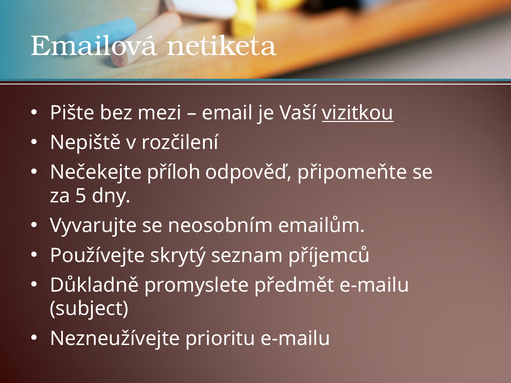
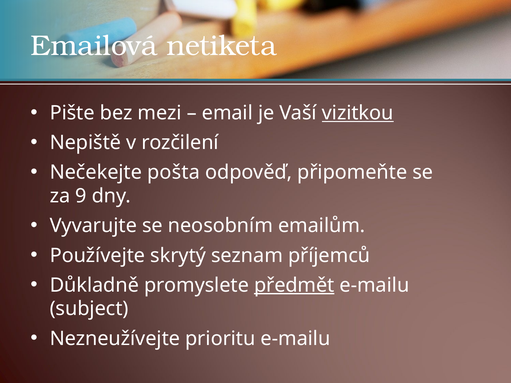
příloh: příloh -> pošta
5: 5 -> 9
předmět underline: none -> present
